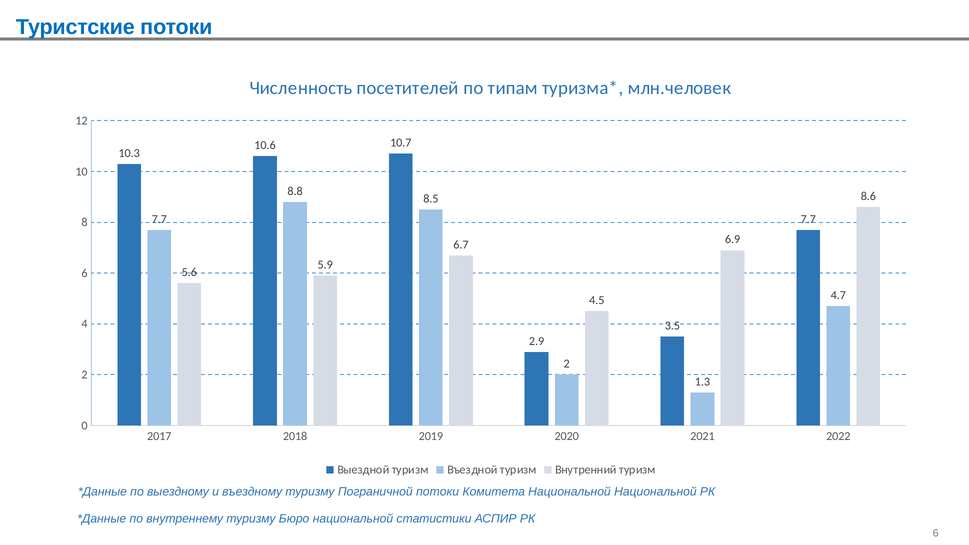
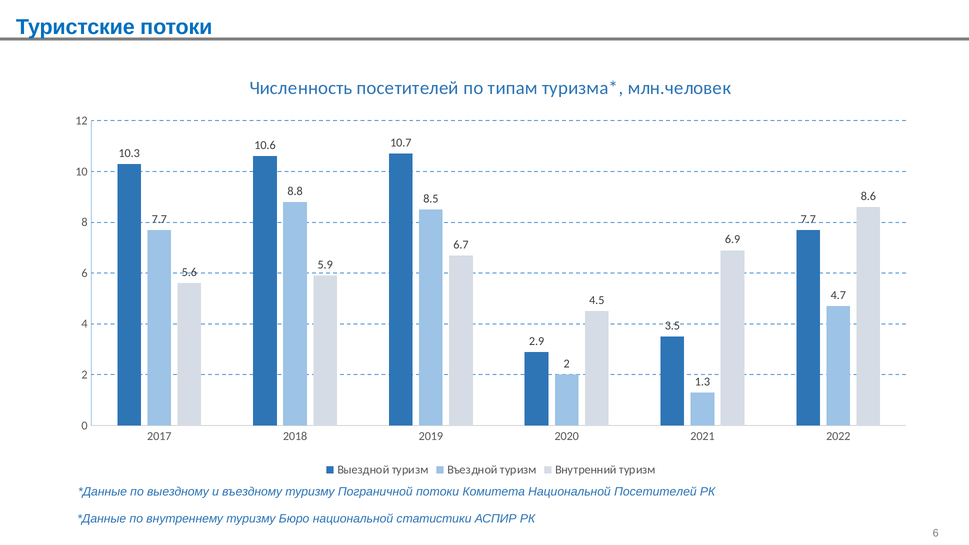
Национальной Национальной: Национальной -> Посетителей
